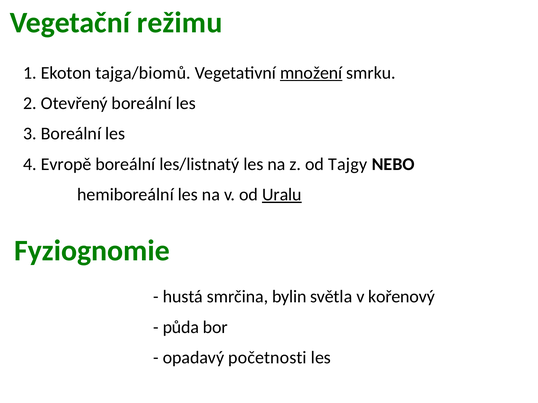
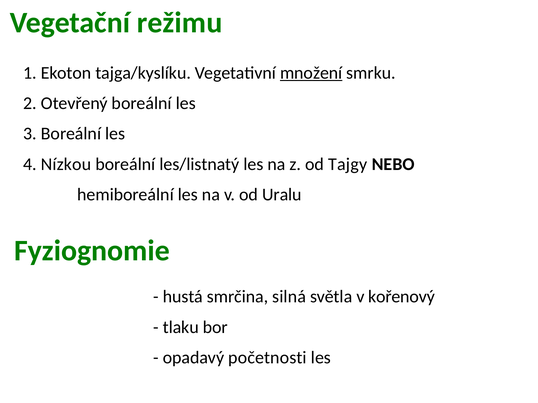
tajga/biomů: tajga/biomů -> tajga/kyslíku
Evropě: Evropě -> Nízkou
Uralu underline: present -> none
bylin: bylin -> silná
půda: půda -> tlaku
